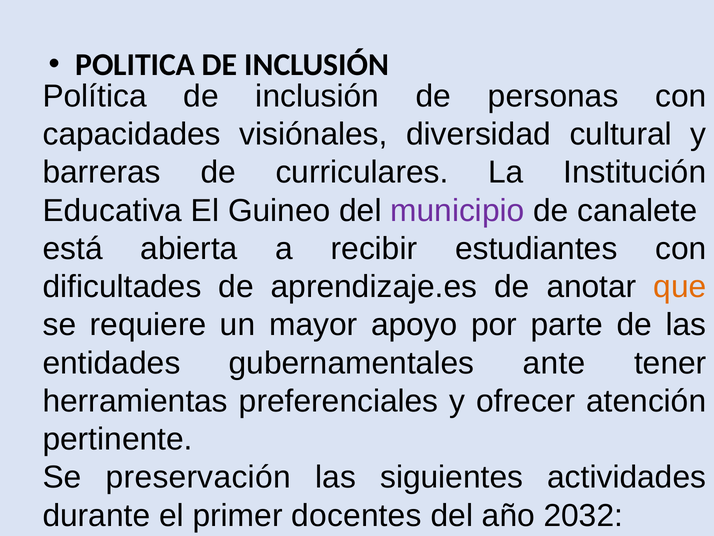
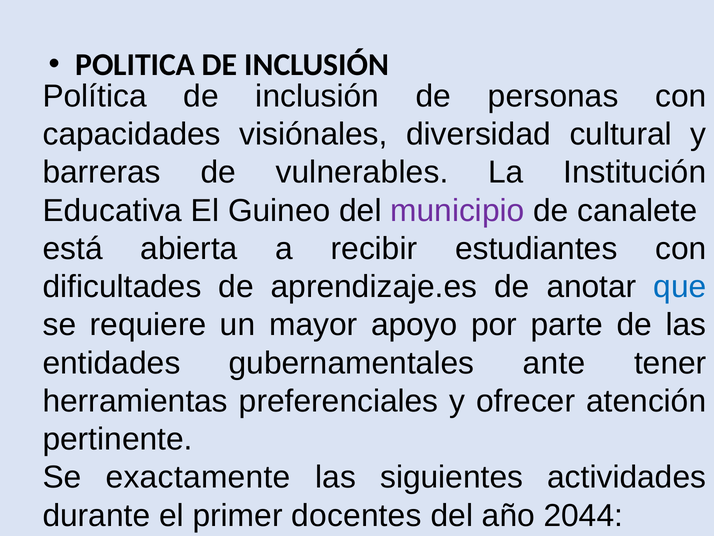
curriculares: curriculares -> vulnerables
que colour: orange -> blue
preservación: preservación -> exactamente
2032: 2032 -> 2044
